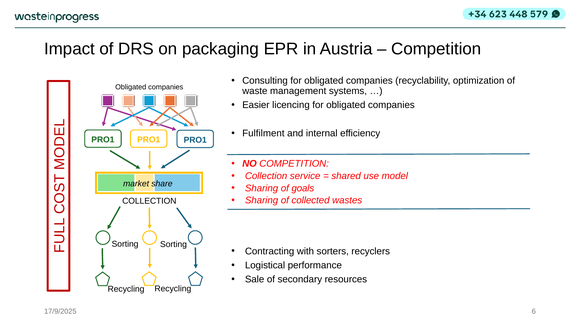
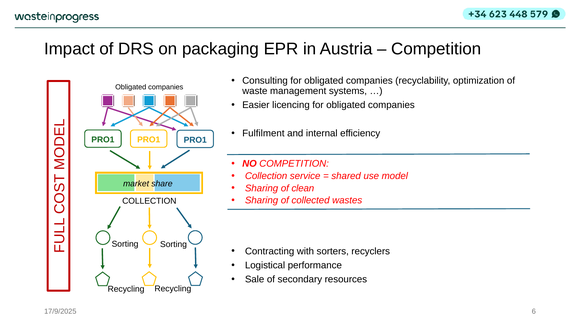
goals: goals -> clean
